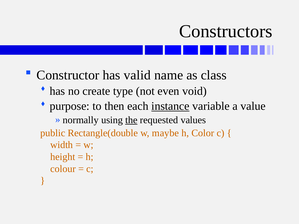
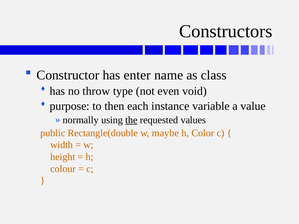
valid: valid -> enter
create: create -> throw
instance underline: present -> none
